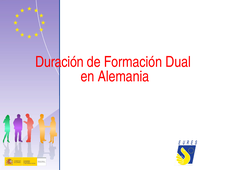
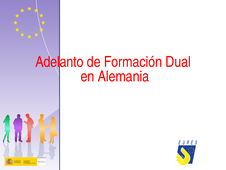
Duración: Duración -> Adelanto
